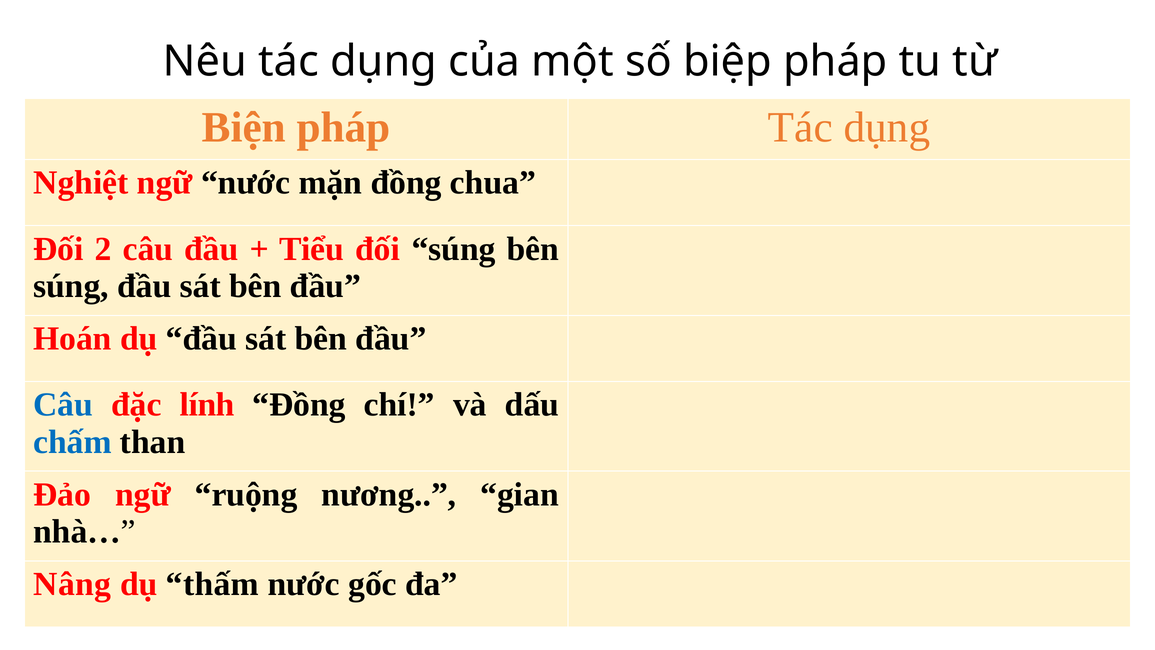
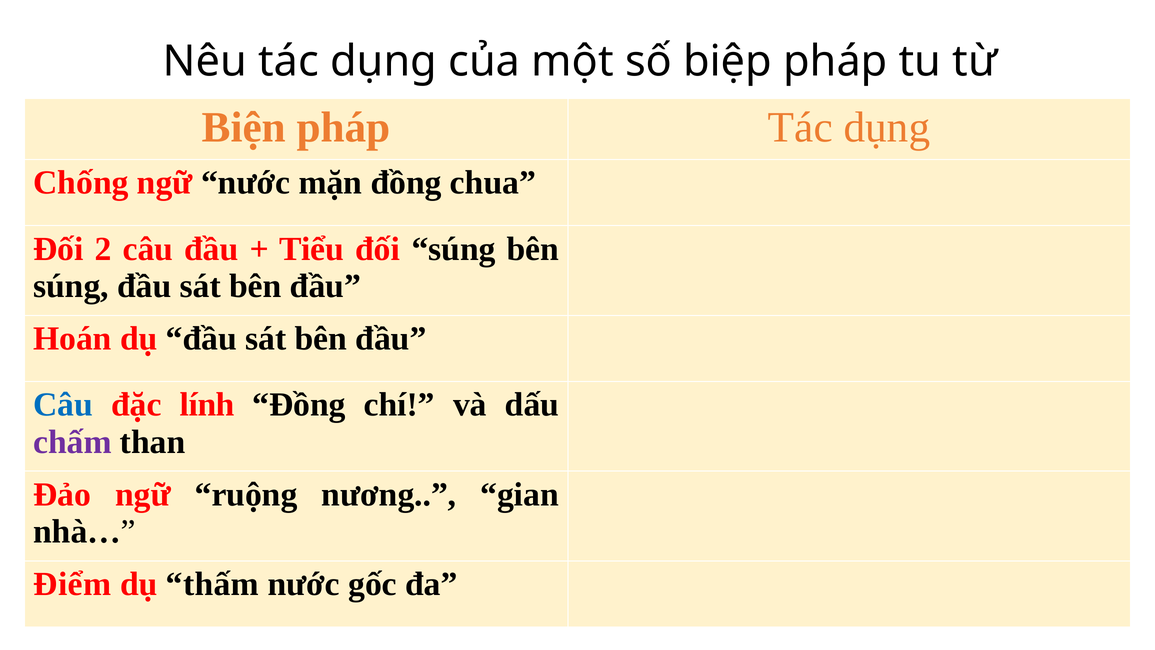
Nghiệt: Nghiệt -> Chống
chấm colour: blue -> purple
Nâng: Nâng -> Điểm
